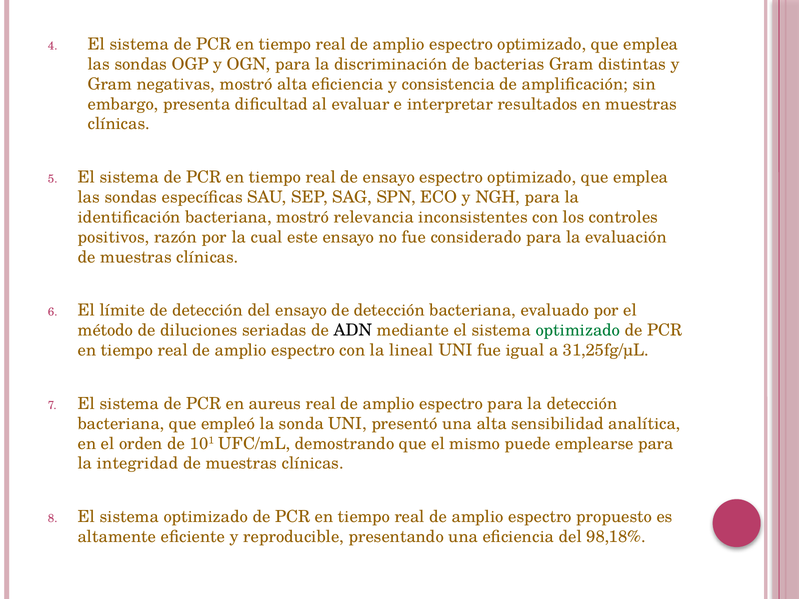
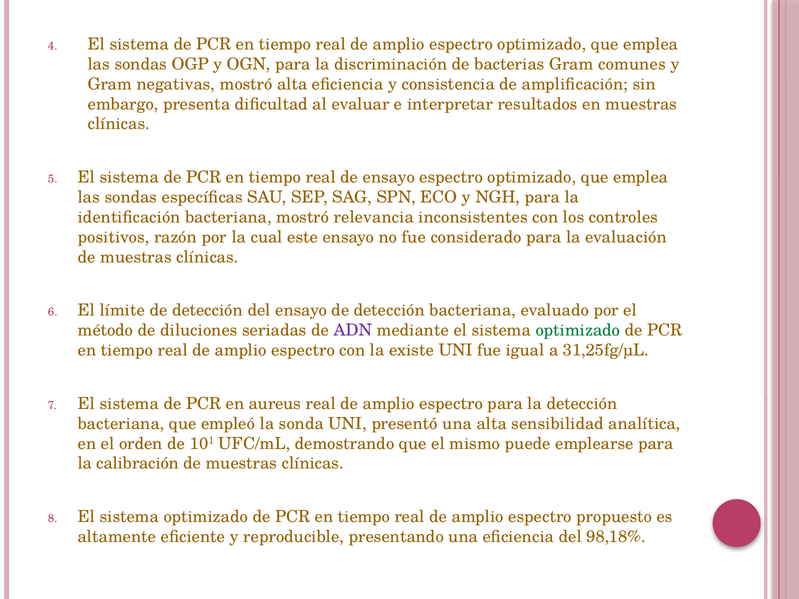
distintas: distintas -> comunes
ADN colour: black -> purple
lineal: lineal -> existe
integridad: integridad -> calibración
